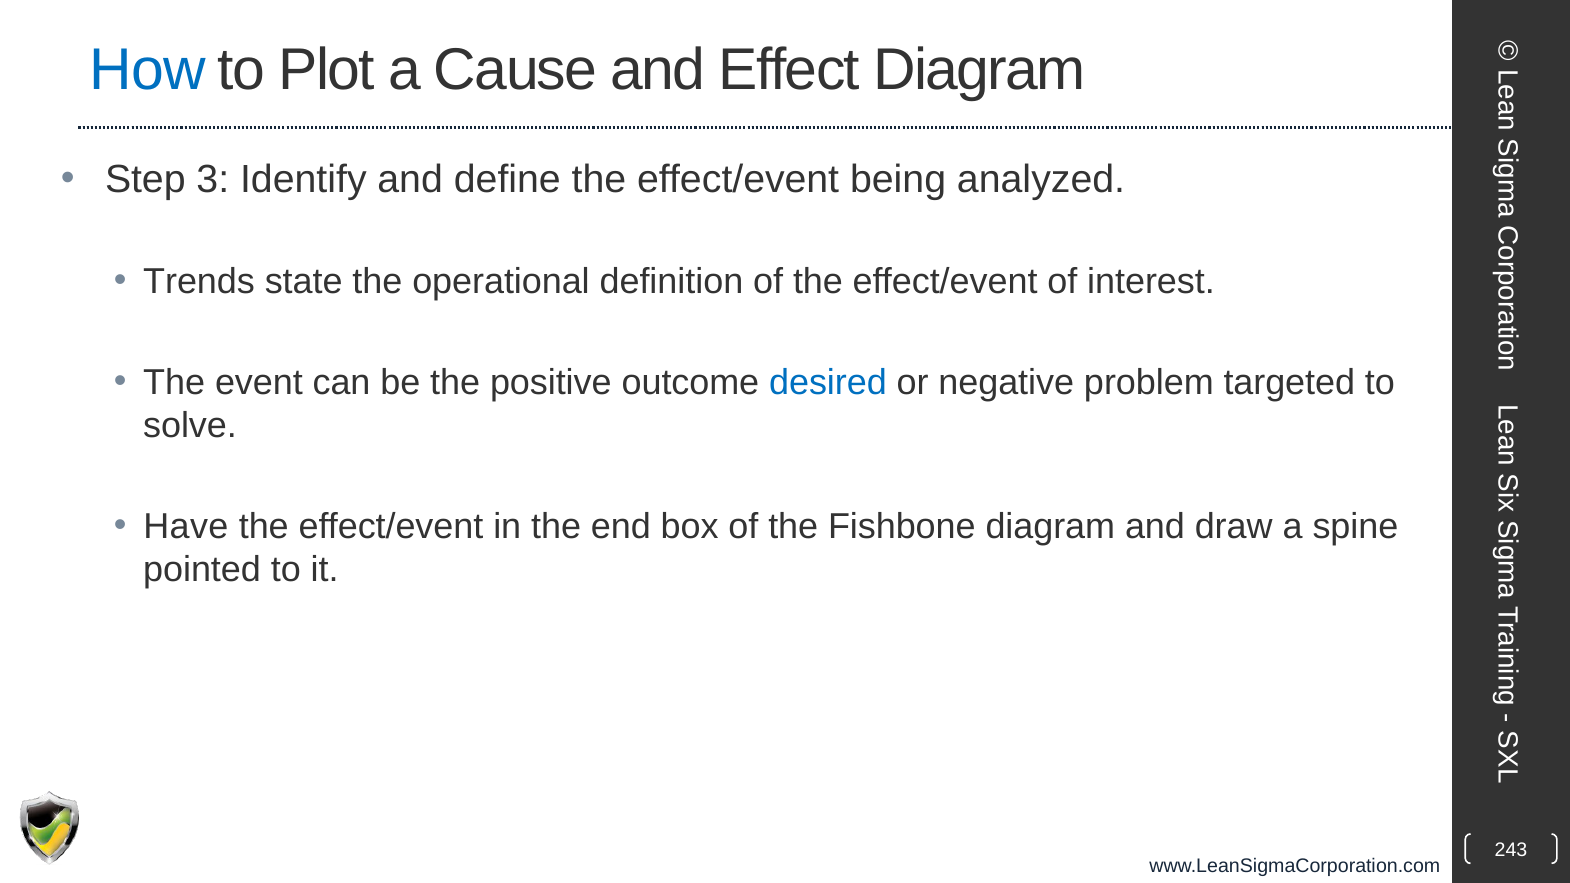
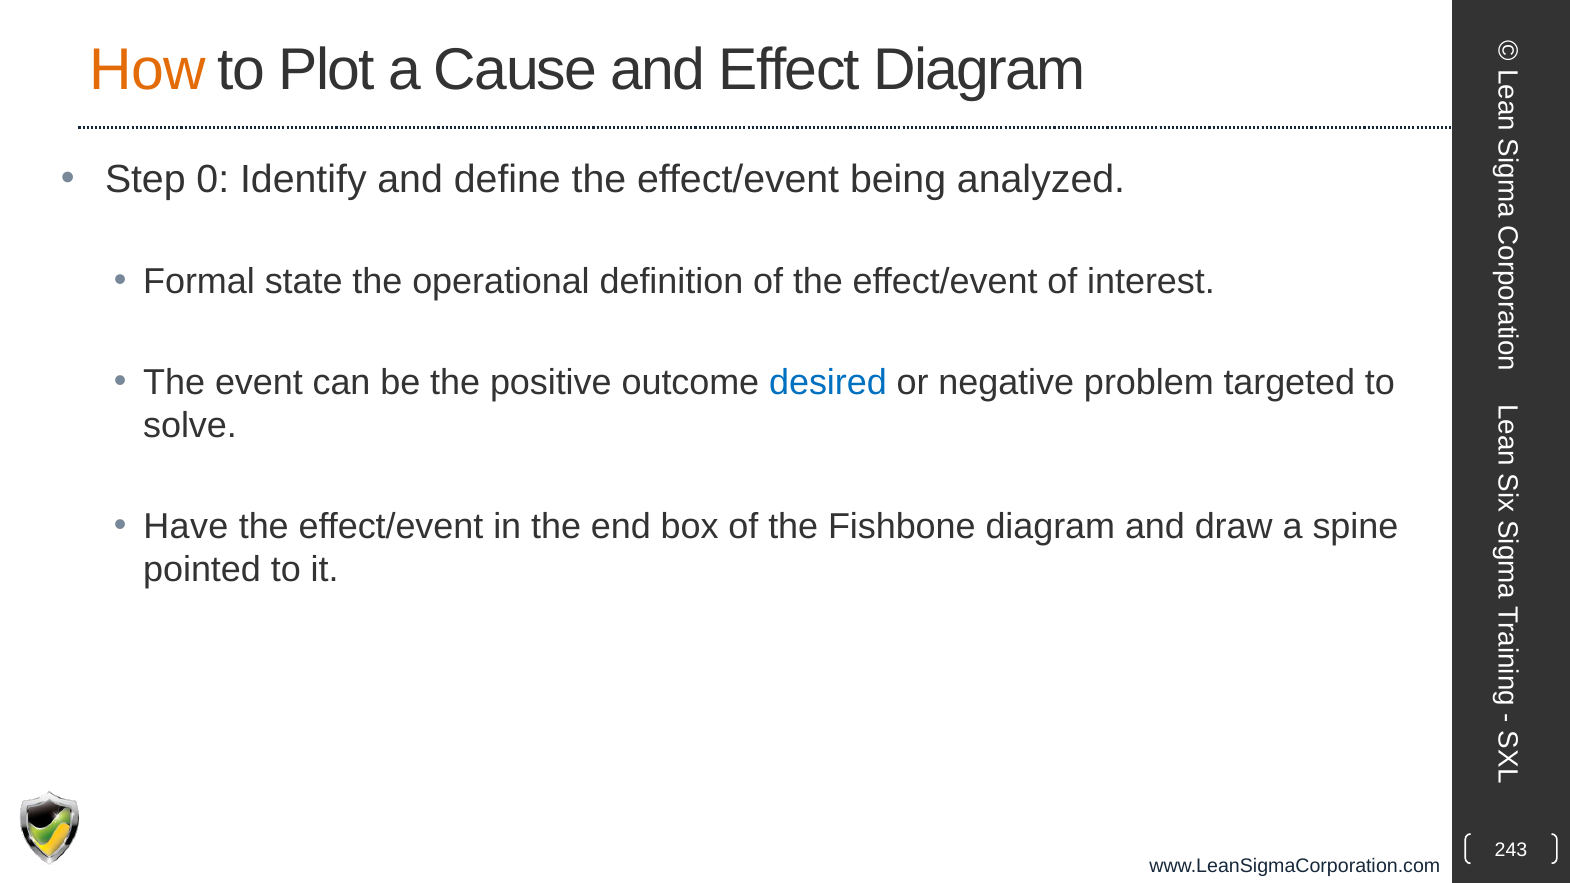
How colour: blue -> orange
3: 3 -> 0
Trends: Trends -> Formal
